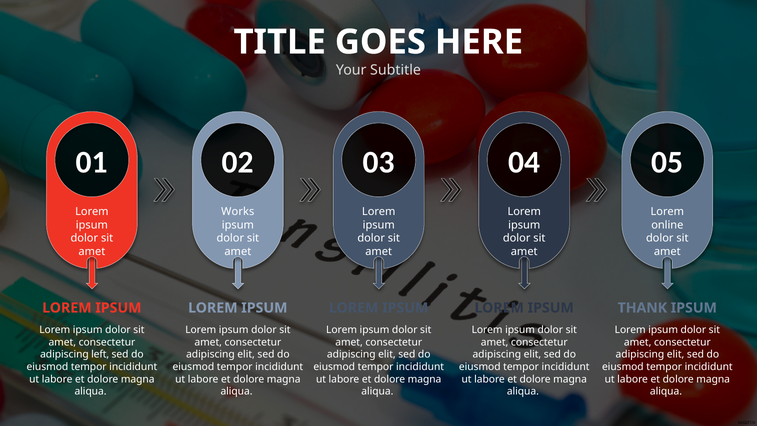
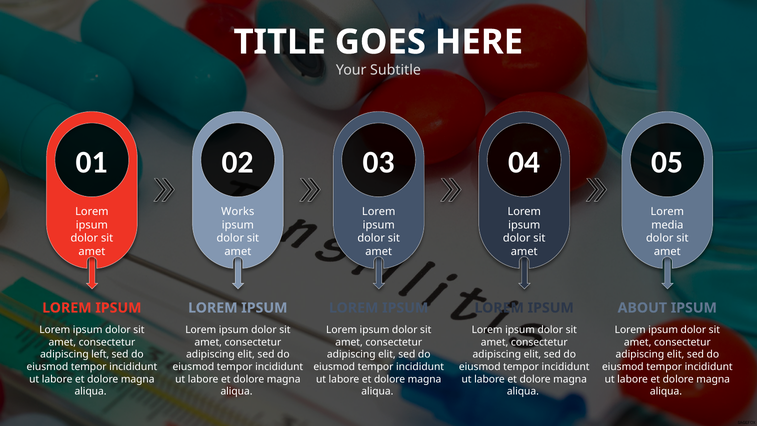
online: online -> media
THANK: THANK -> ABOUT
